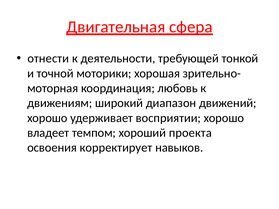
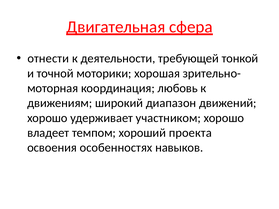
восприятии: восприятии -> участником
корректирует: корректирует -> особенностях
